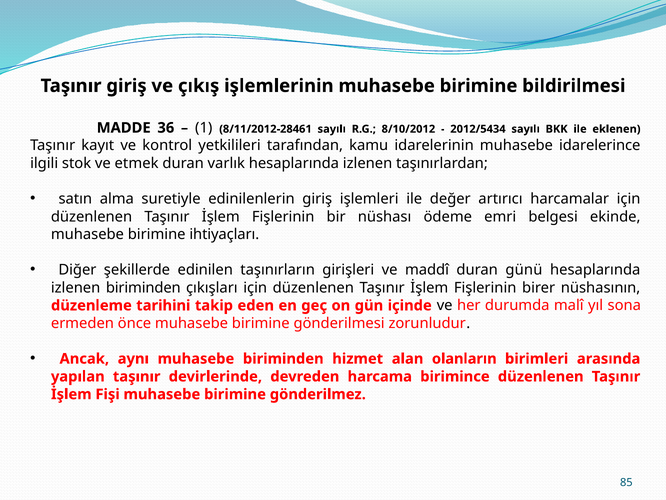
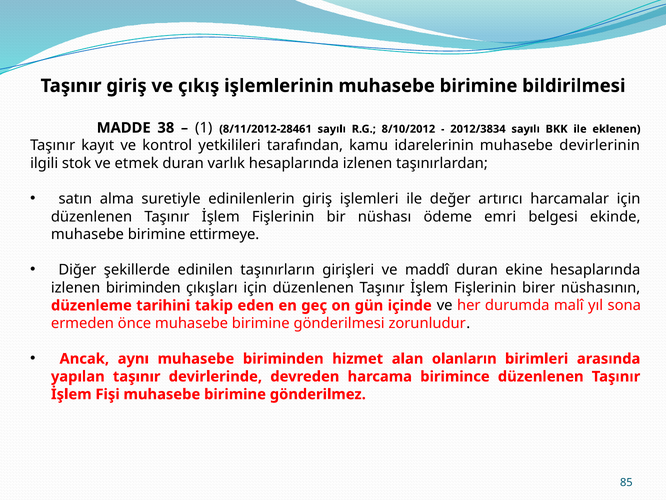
36: 36 -> 38
2012/5434: 2012/5434 -> 2012/3834
idarelerince: idarelerince -> devirlerinin
ihtiyaçları: ihtiyaçları -> ettirmeye
günü: günü -> ekine
